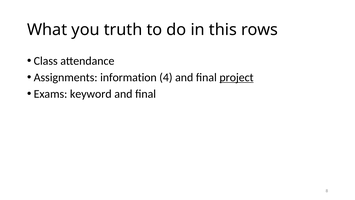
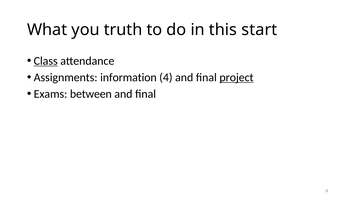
rows: rows -> start
Class underline: none -> present
keyword: keyword -> between
